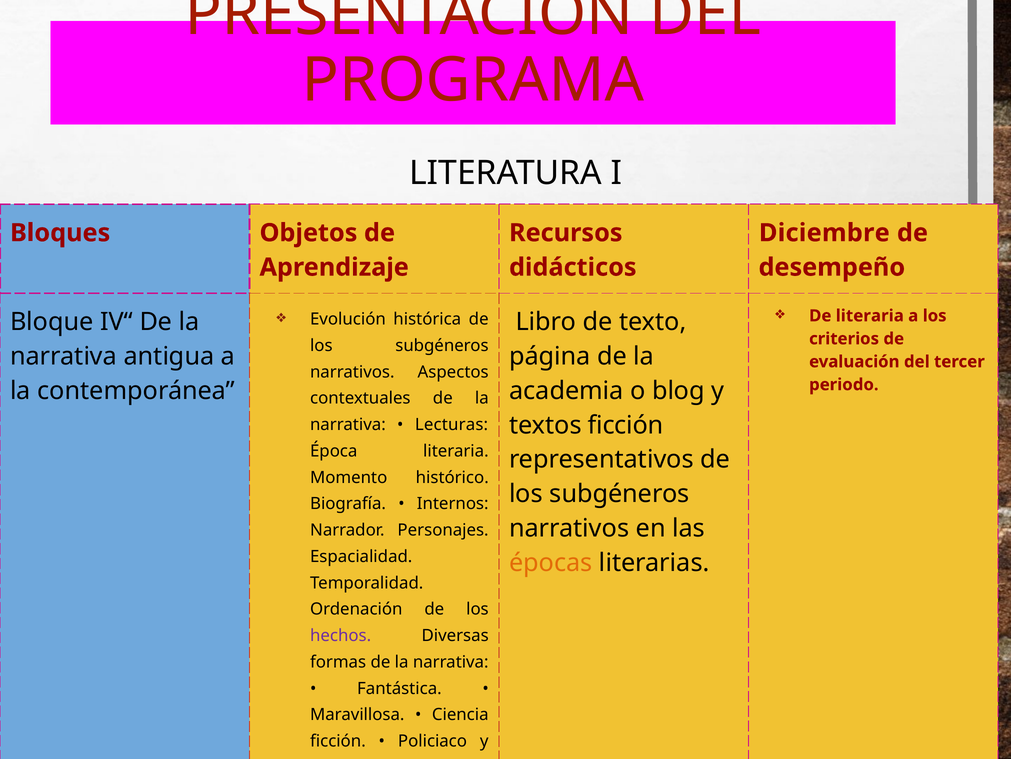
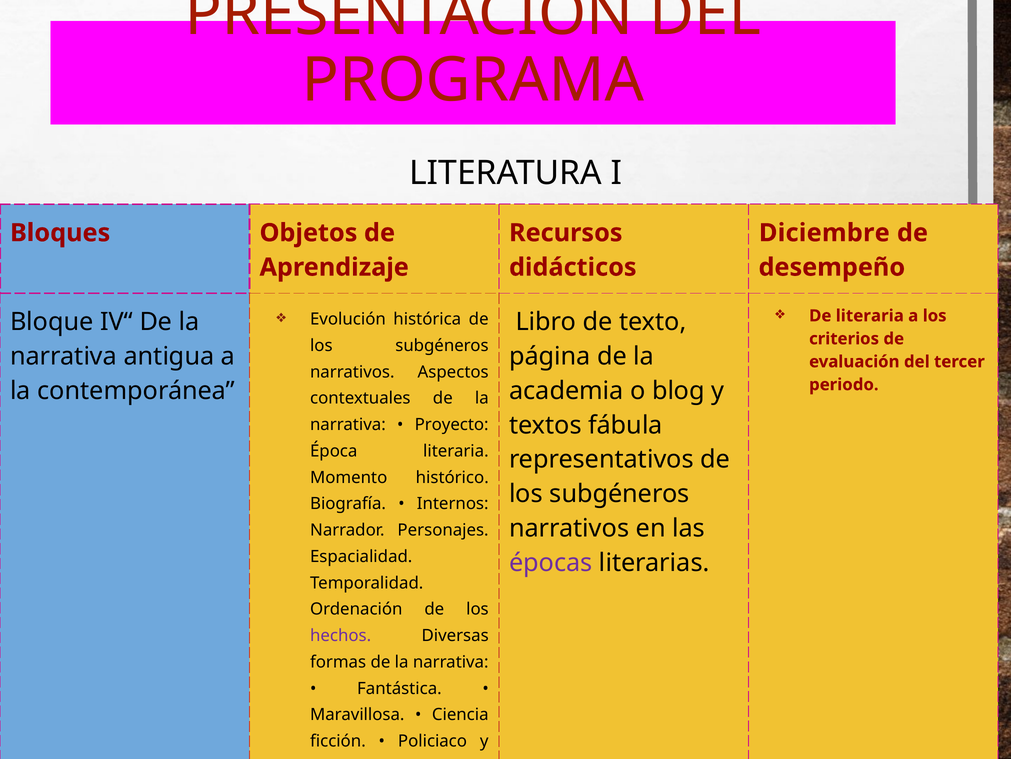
textos ficción: ficción -> fábula
Lecturas: Lecturas -> Proyecto
épocas colour: orange -> purple
